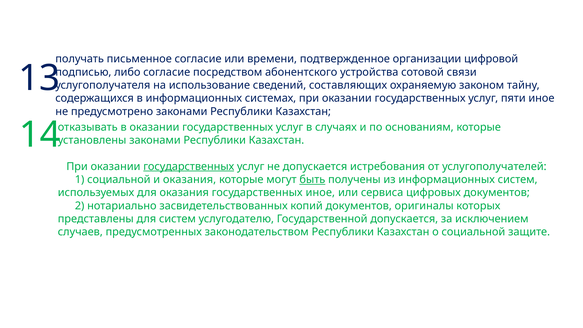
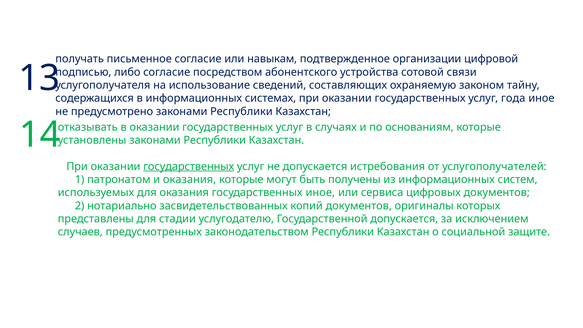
времени: времени -> навыкам
пяти: пяти -> года
1 социальной: социальной -> патронатом
быть underline: present -> none
для систем: систем -> стадии
